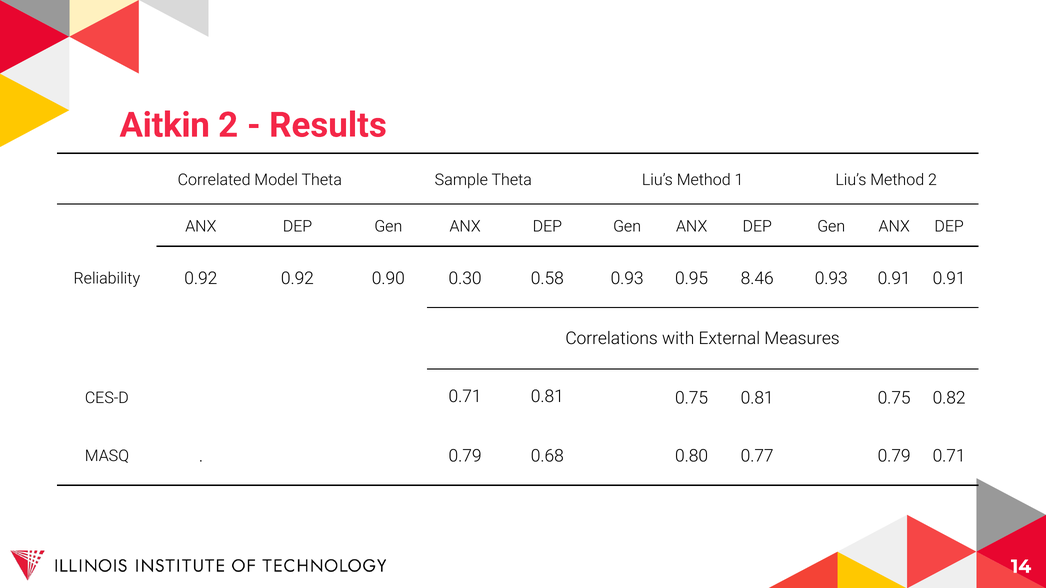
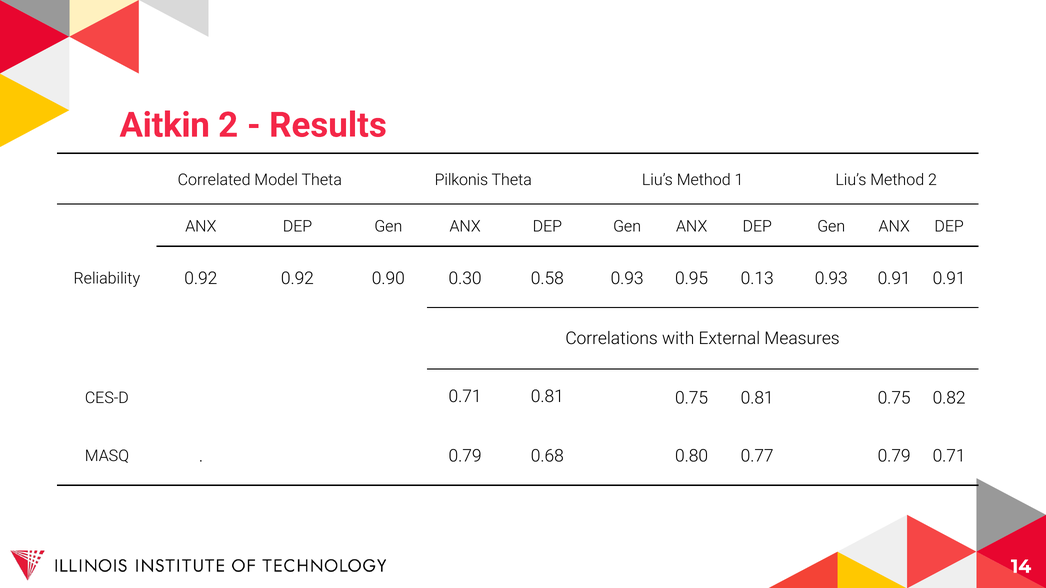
Sample: Sample -> Pilkonis
8.46: 8.46 -> 0.13
